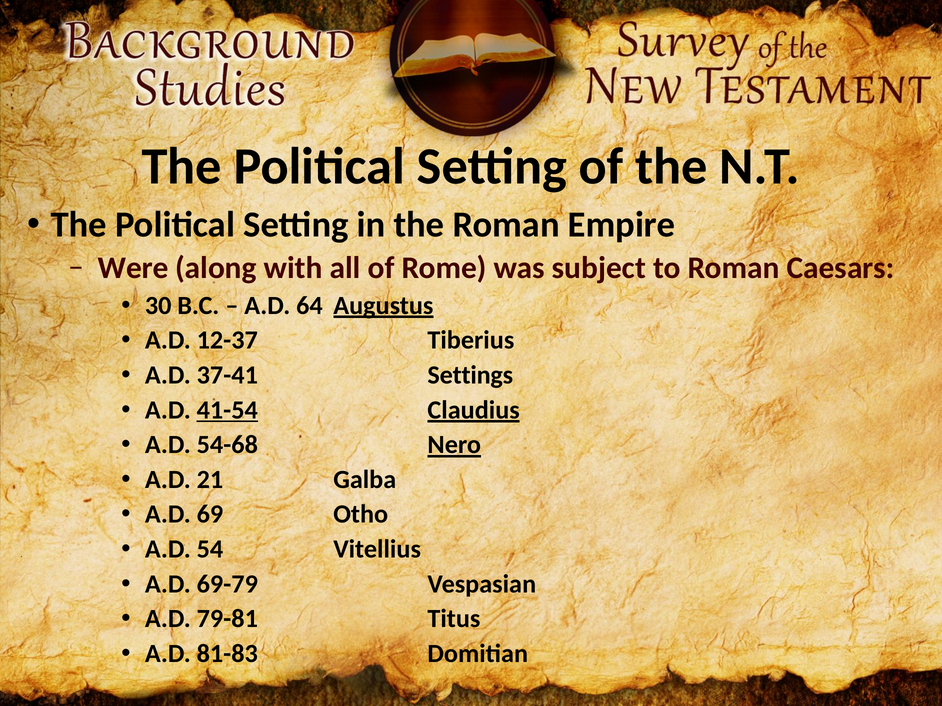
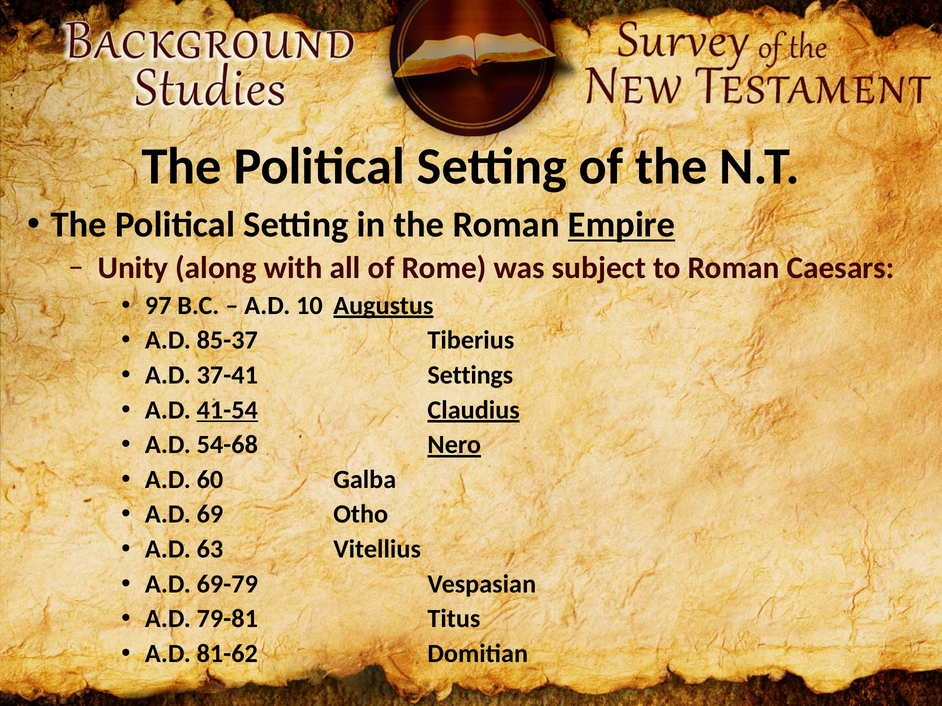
Empire underline: none -> present
Were: Were -> Unity
30: 30 -> 97
64: 64 -> 10
12-37: 12-37 -> 85-37
21: 21 -> 60
54: 54 -> 63
81-83: 81-83 -> 81-62
